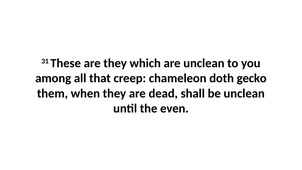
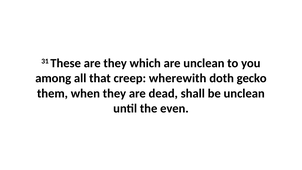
chameleon: chameleon -> wherewith
